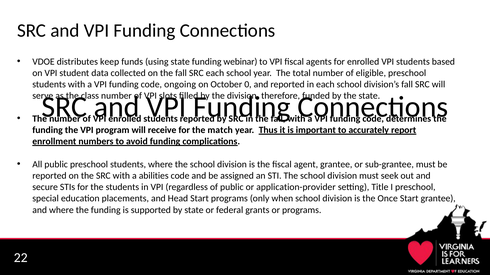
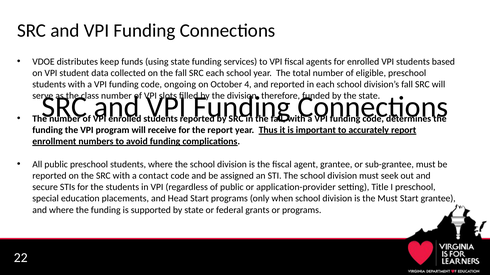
webinar: webinar -> services
0: 0 -> 4
the match: match -> report
abilities: abilities -> contact
the Once: Once -> Must
